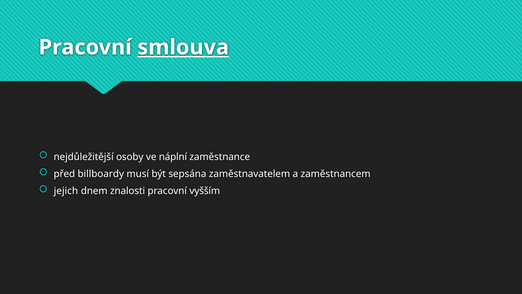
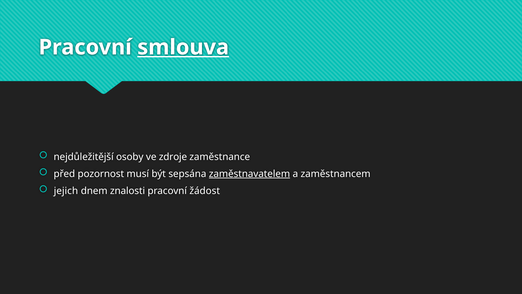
náplní: náplní -> zdroje
billboardy: billboardy -> pozornost
zaměstnavatelem underline: none -> present
vyšším: vyšším -> žádost
